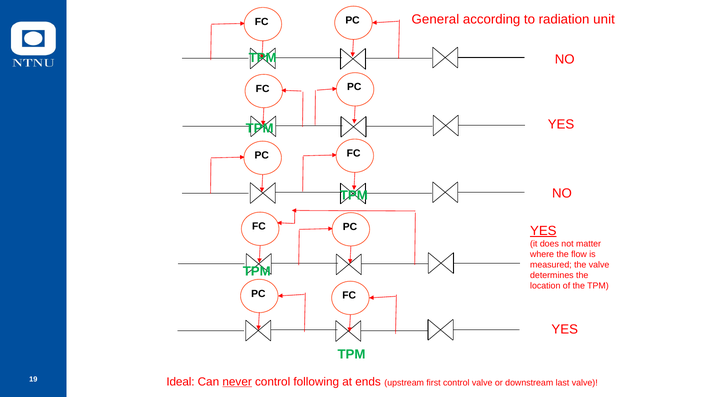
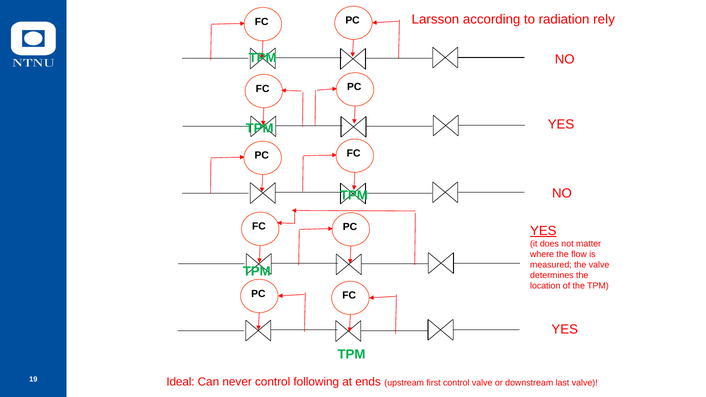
General: General -> Larsson
unit: unit -> rely
never underline: present -> none
